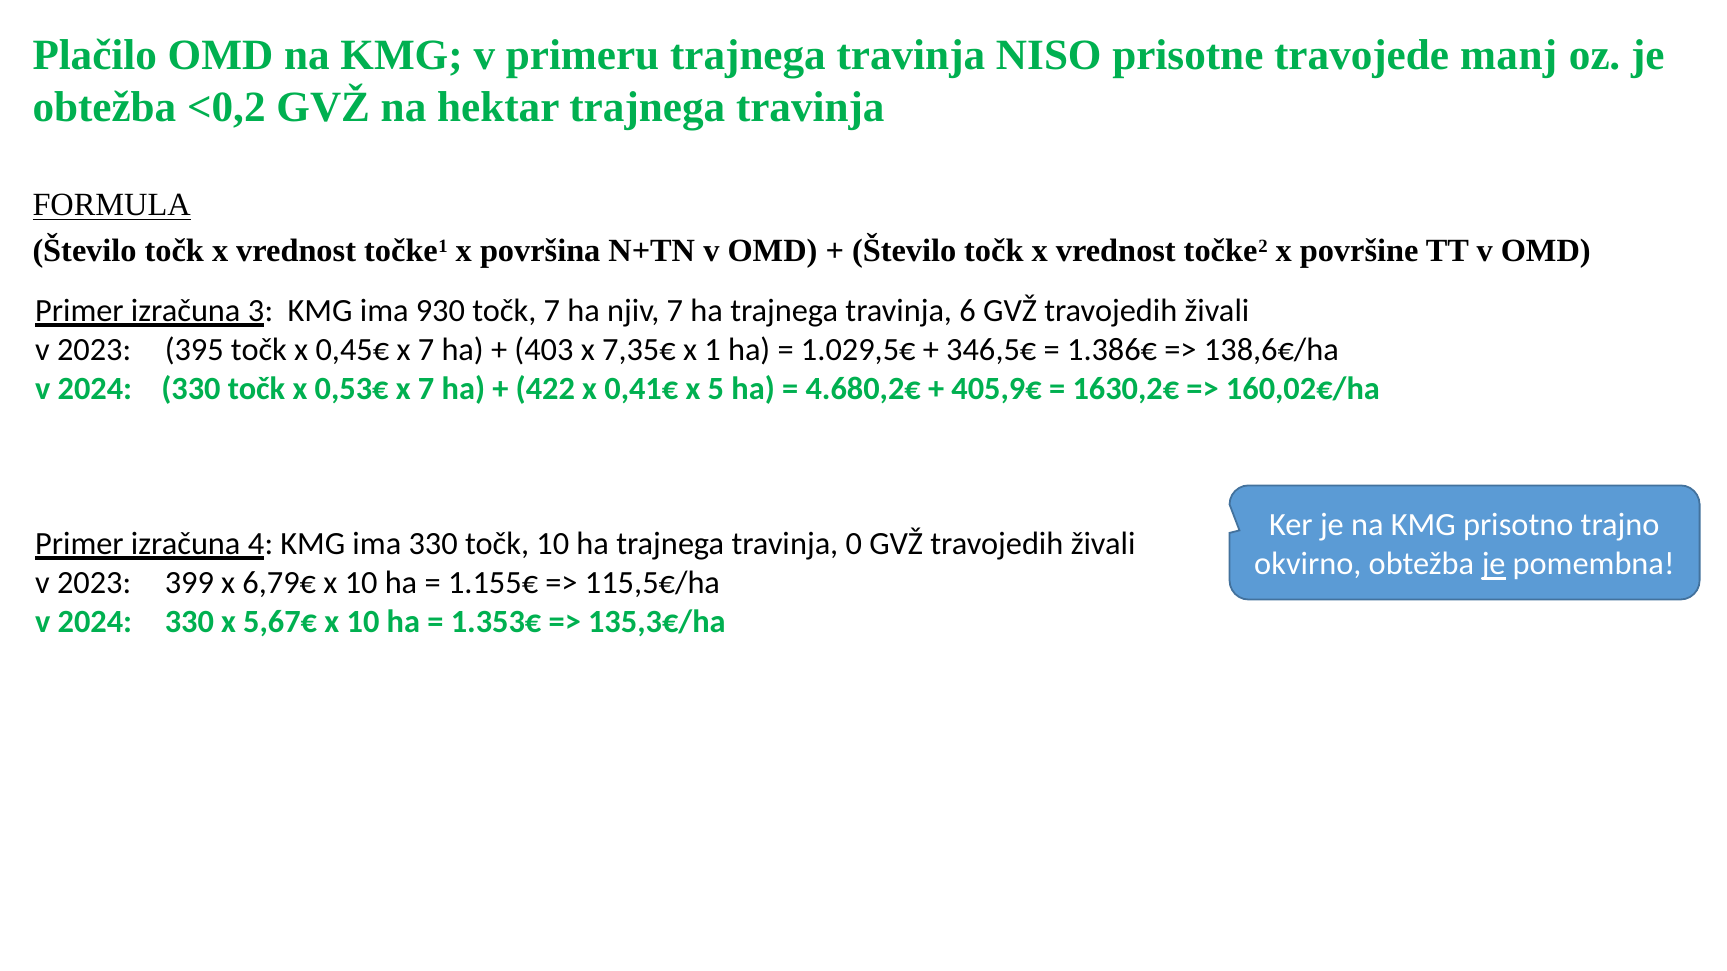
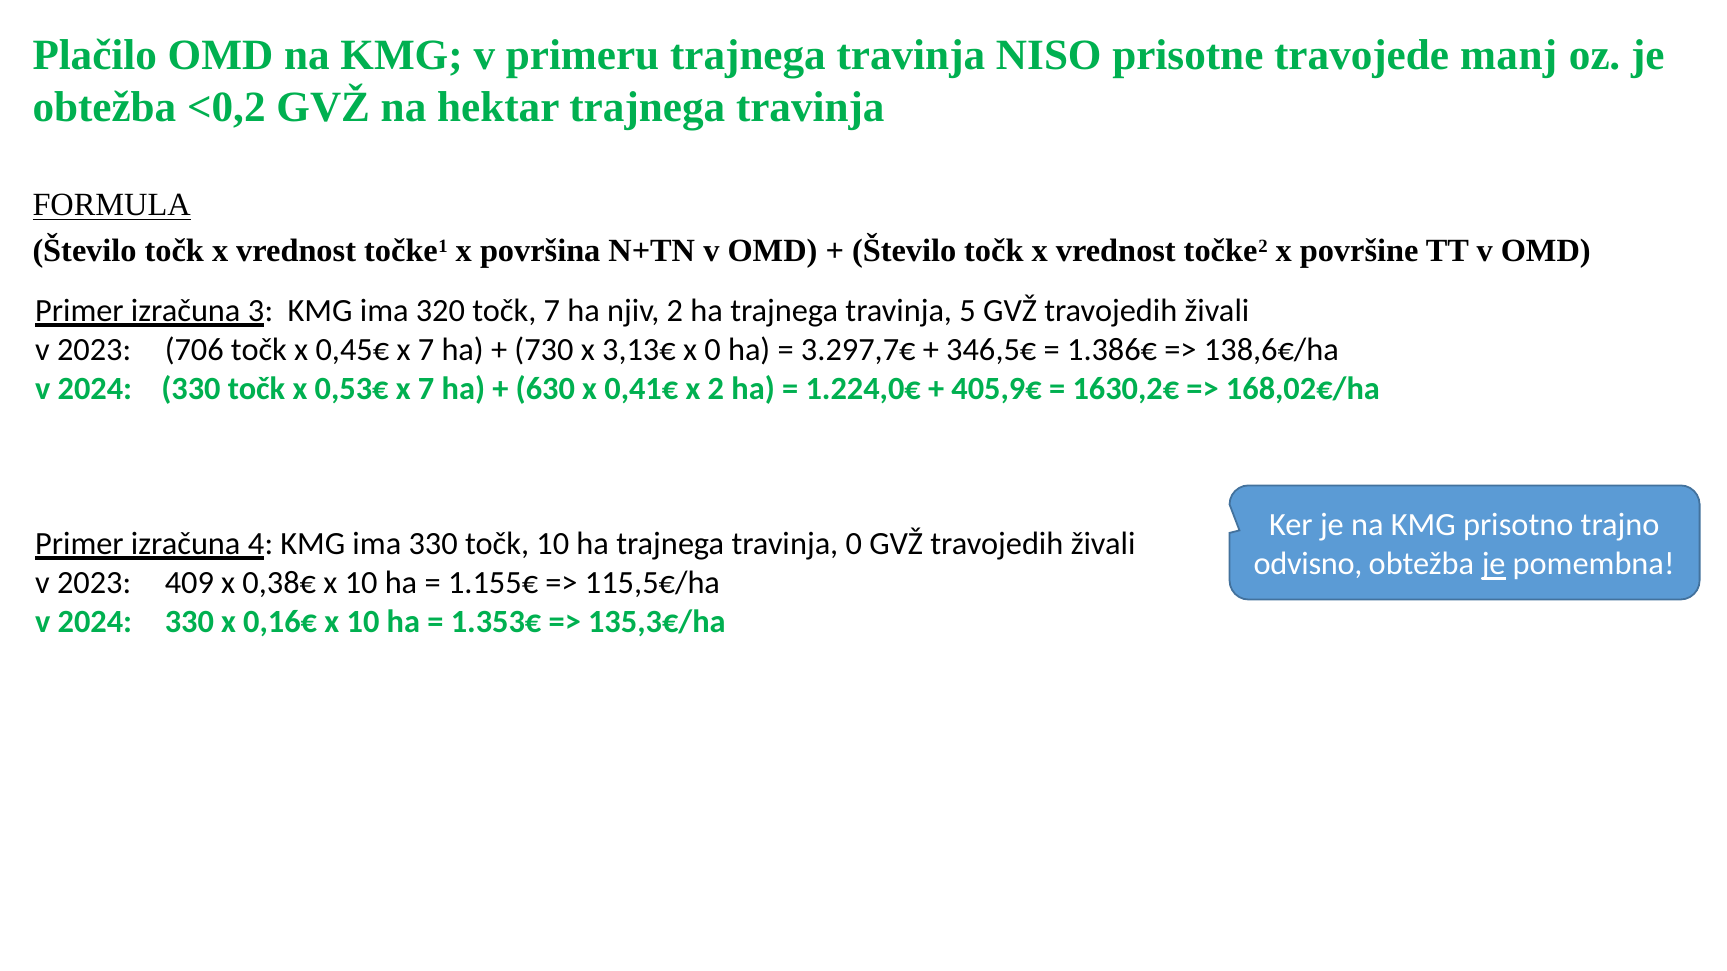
930: 930 -> 320
njiv 7: 7 -> 2
6: 6 -> 5
395: 395 -> 706
403: 403 -> 730
7,35€: 7,35€ -> 3,13€
x 1: 1 -> 0
1.029,5€: 1.029,5€ -> 3.297,7€
422: 422 -> 630
x 5: 5 -> 2
4.680,2€: 4.680,2€ -> 1.224,0€
160,02€/ha: 160,02€/ha -> 168,02€/ha
okvirno: okvirno -> odvisno
399: 399 -> 409
6,79€: 6,79€ -> 0,38€
5,67€: 5,67€ -> 0,16€
